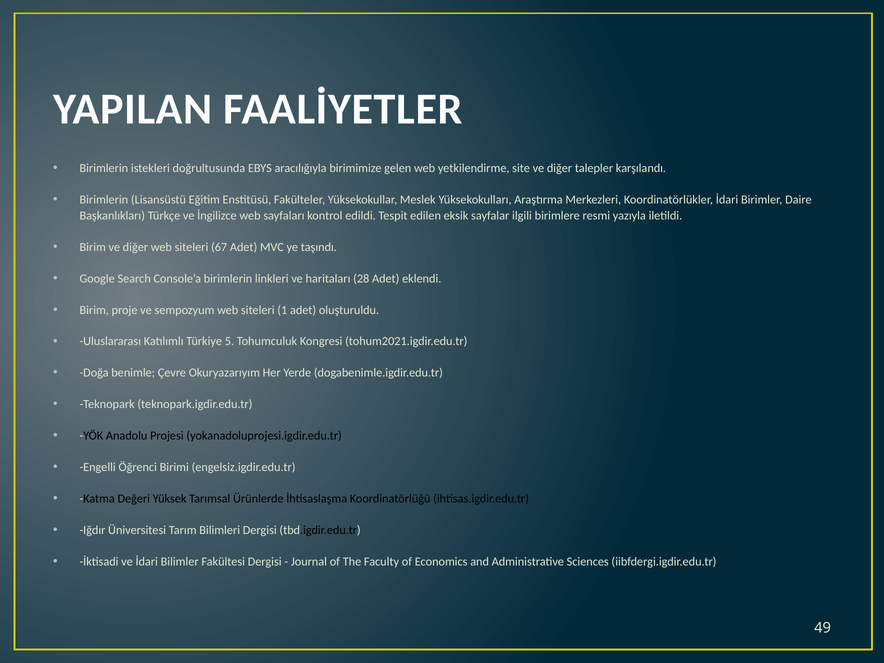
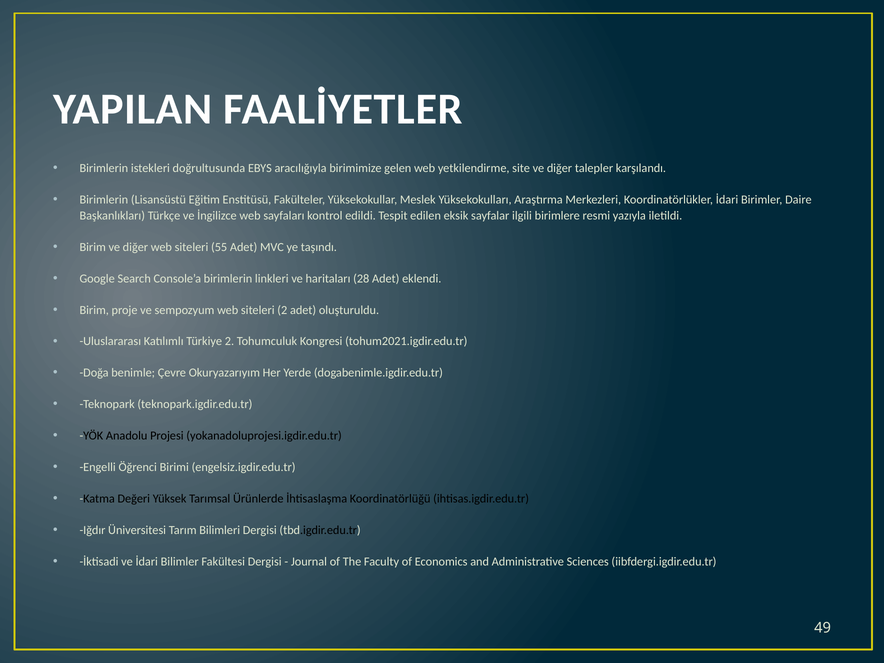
67: 67 -> 55
siteleri 1: 1 -> 2
Türkiye 5: 5 -> 2
